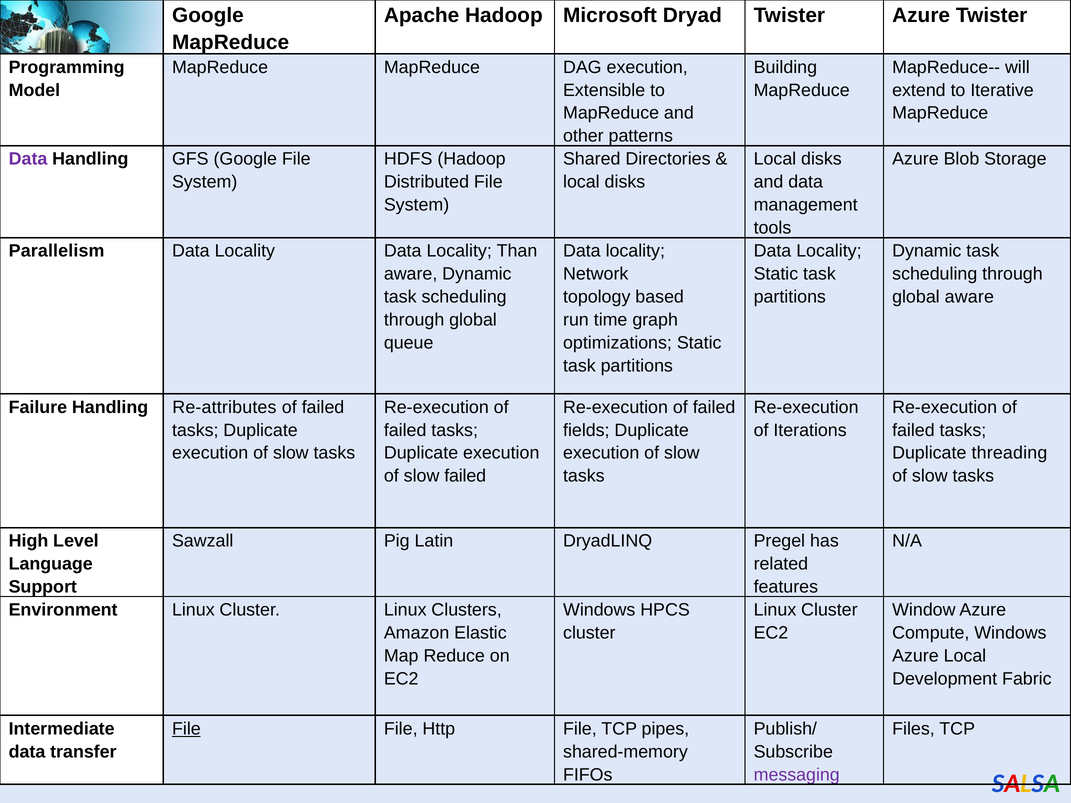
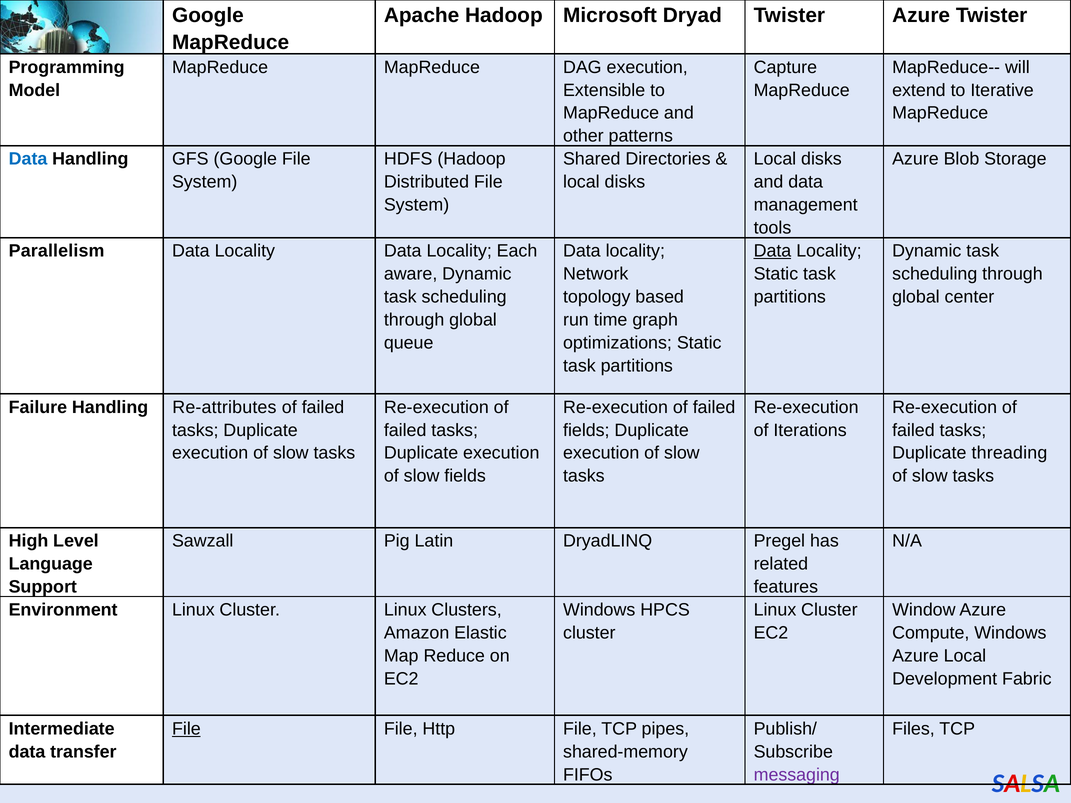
Building: Building -> Capture
Data at (28, 159) colour: purple -> blue
Than: Than -> Each
Data at (772, 251) underline: none -> present
global aware: aware -> center
slow failed: failed -> fields
